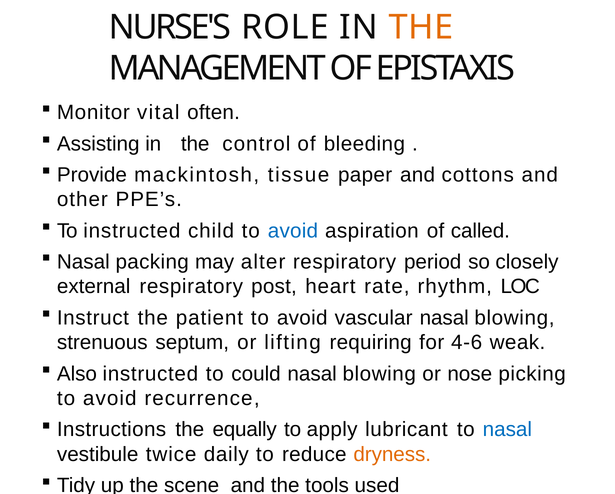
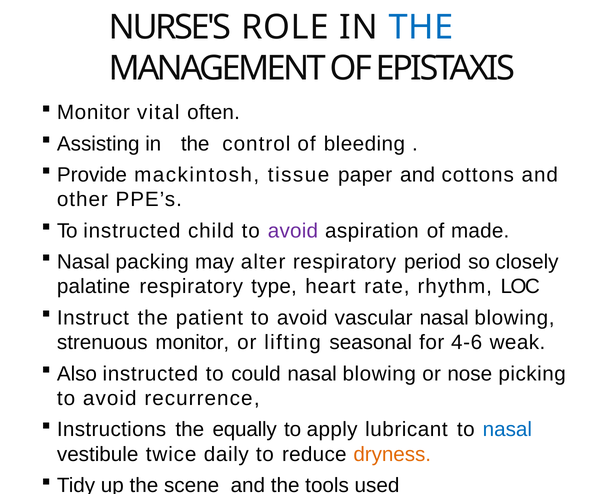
THE at (421, 27) colour: orange -> blue
avoid at (293, 231) colour: blue -> purple
called: called -> made
external: external -> palatine
post: post -> type
strenuous septum: septum -> monitor
requiring: requiring -> seasonal
